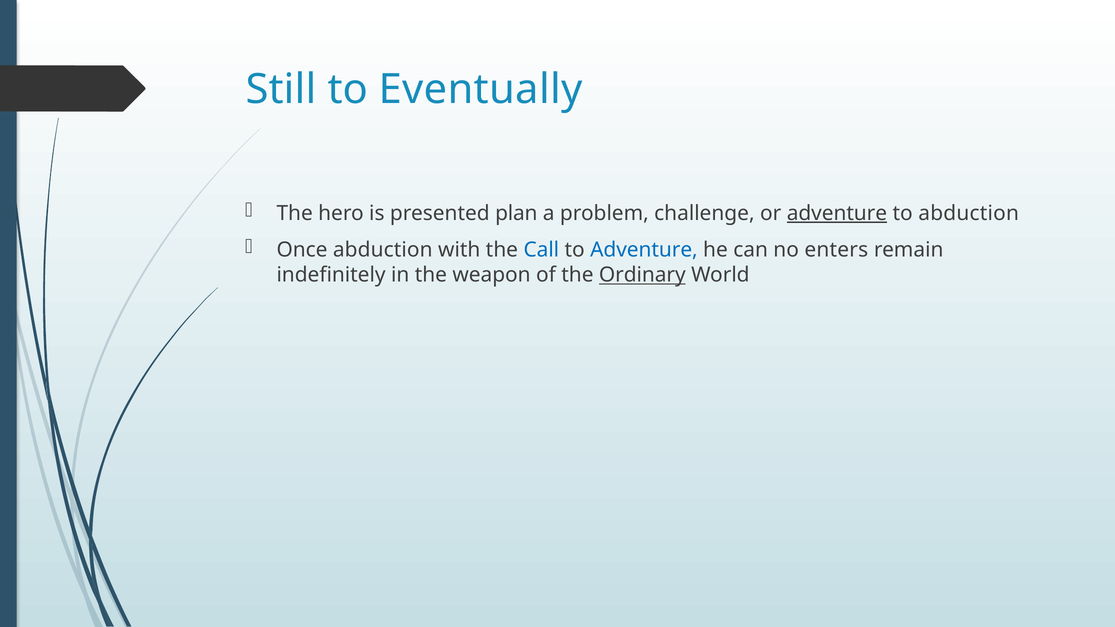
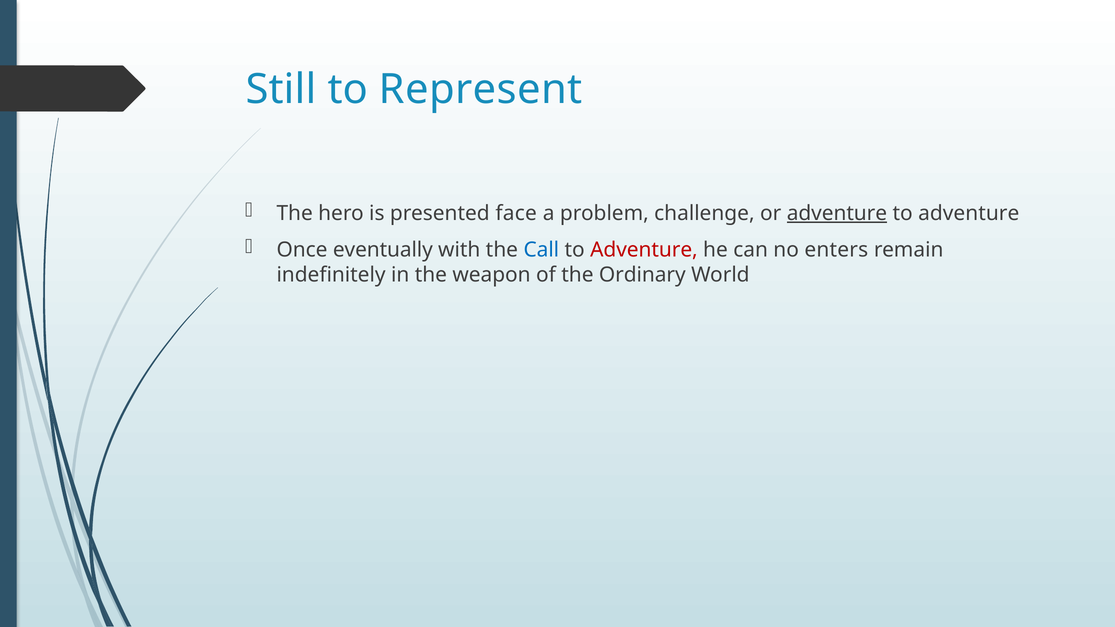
Eventually: Eventually -> Represent
plan: plan -> face
abduction at (969, 213): abduction -> adventure
Once abduction: abduction -> eventually
Adventure at (644, 250) colour: blue -> red
Ordinary underline: present -> none
